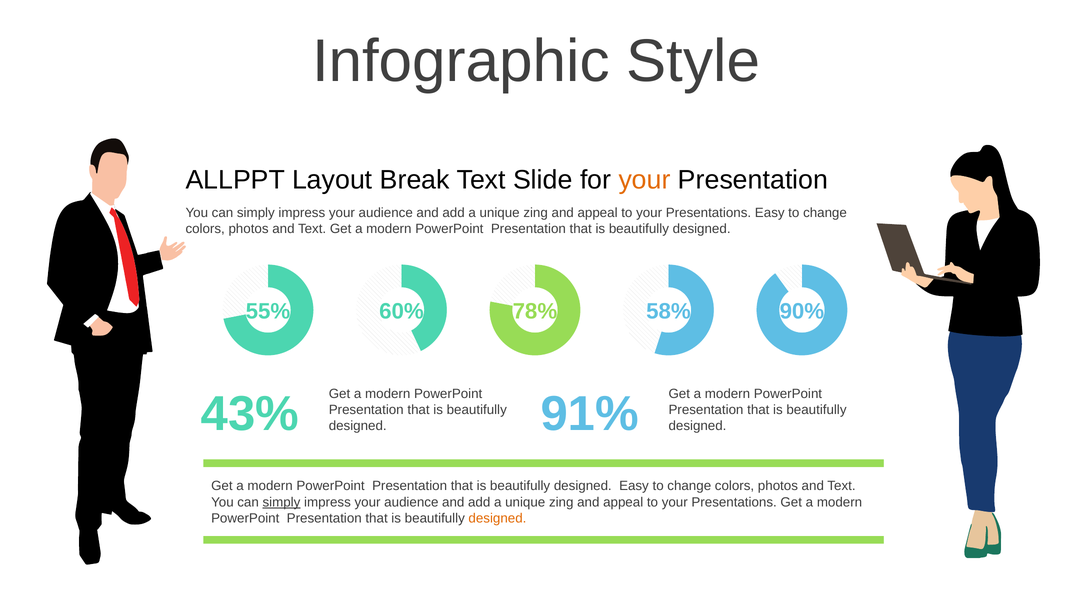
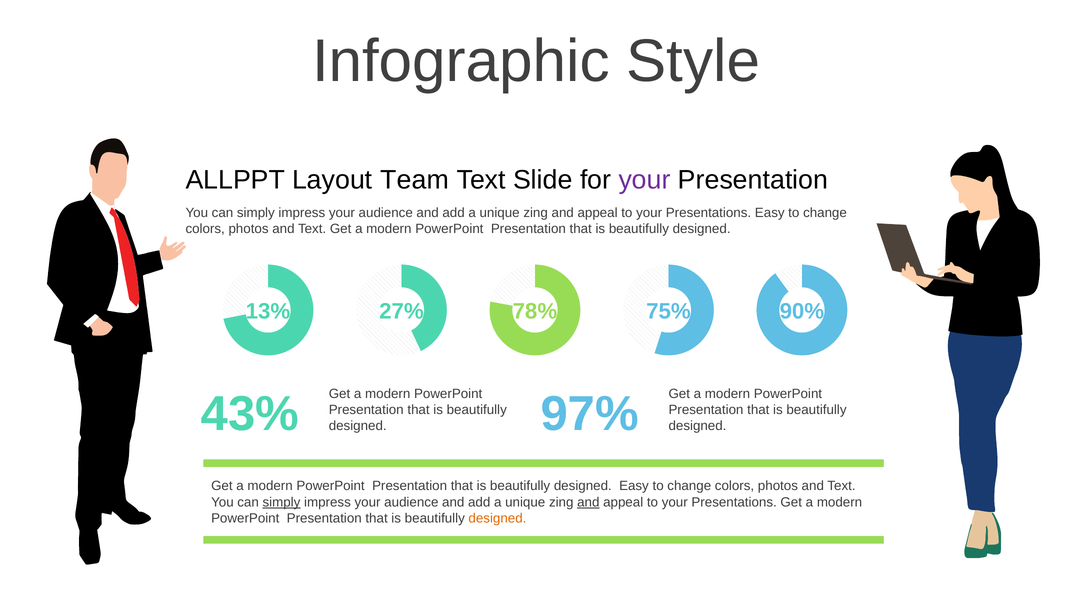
Break: Break -> Team
your at (645, 180) colour: orange -> purple
55%: 55% -> 13%
60%: 60% -> 27%
58%: 58% -> 75%
91%: 91% -> 97%
and at (588, 502) underline: none -> present
